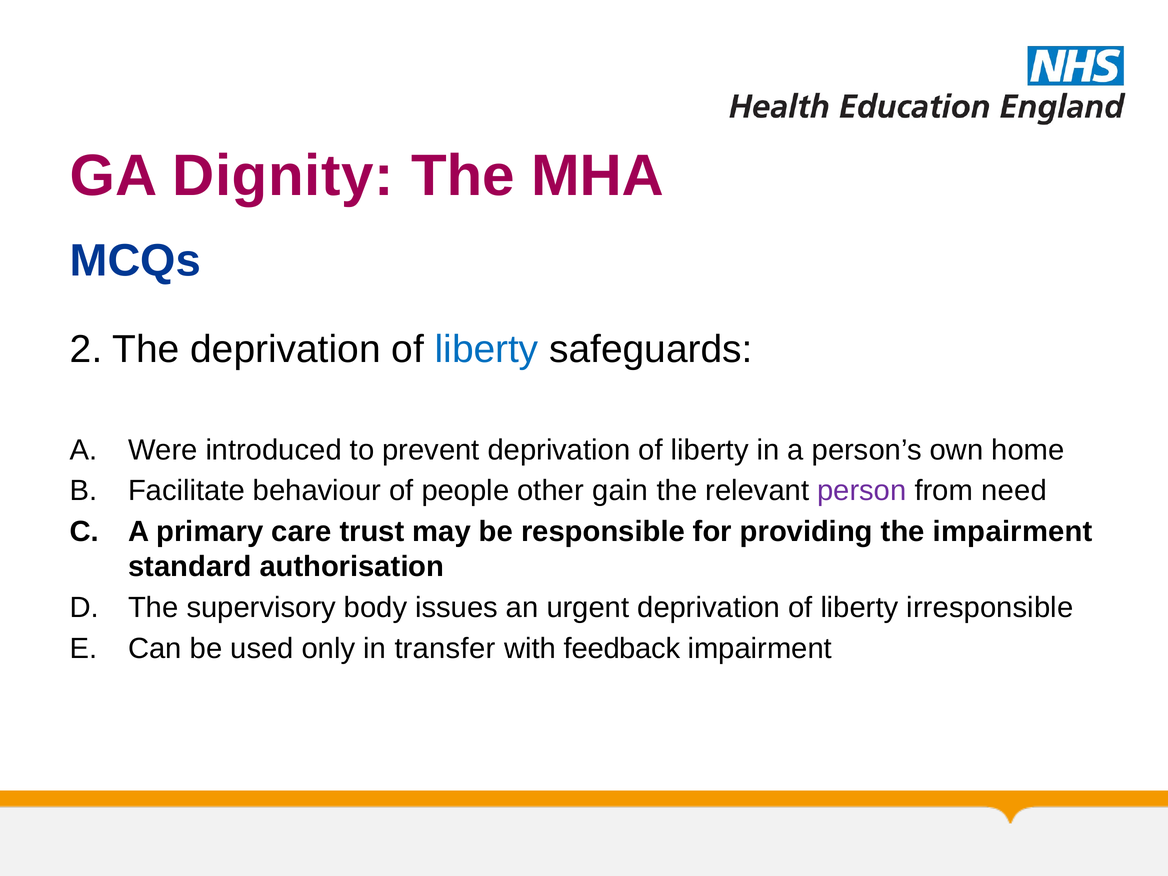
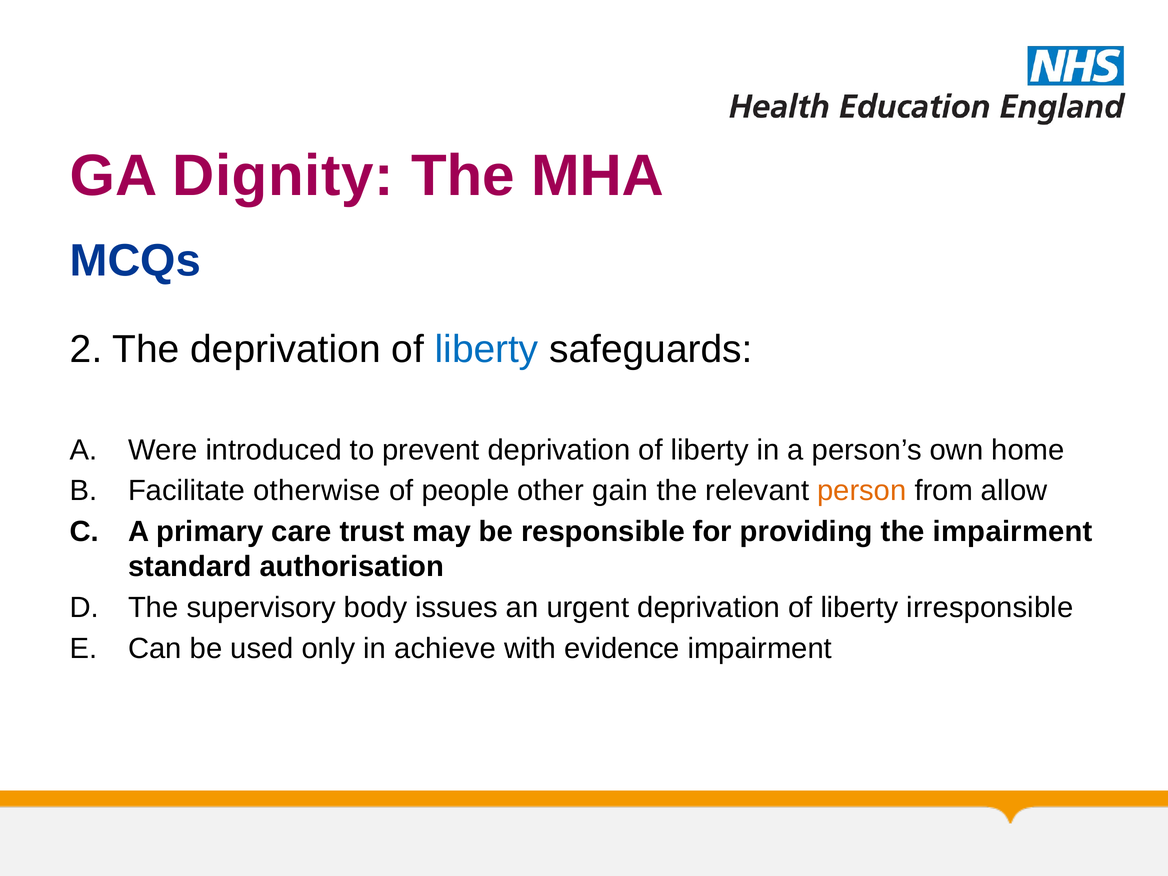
behaviour: behaviour -> otherwise
person colour: purple -> orange
need: need -> allow
transfer: transfer -> achieve
feedback: feedback -> evidence
